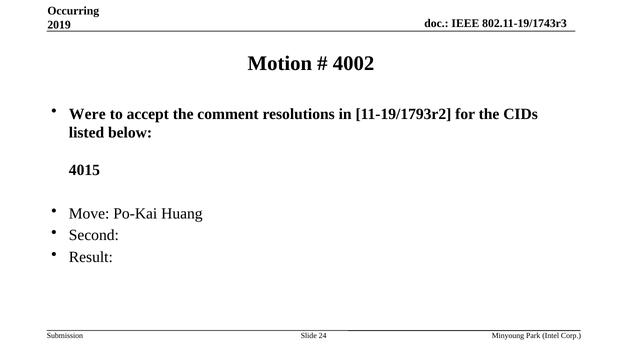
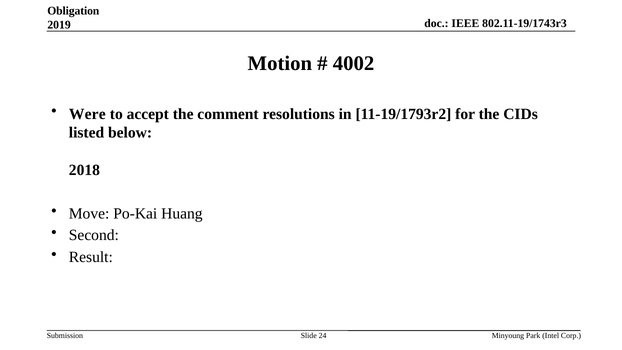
Occurring: Occurring -> Obligation
4015: 4015 -> 2018
